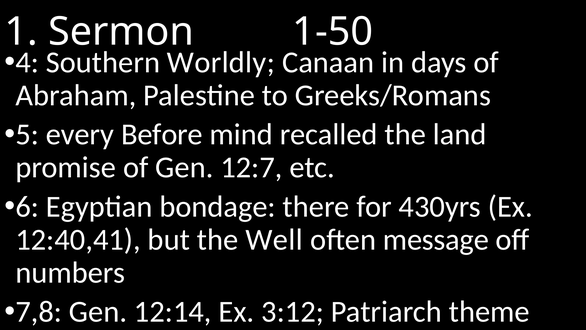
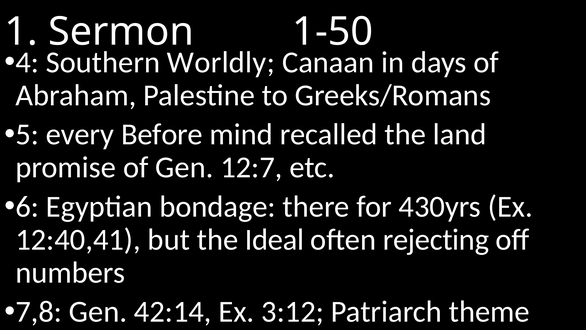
Well: Well -> Ideal
message: message -> rejecting
12:14: 12:14 -> 42:14
